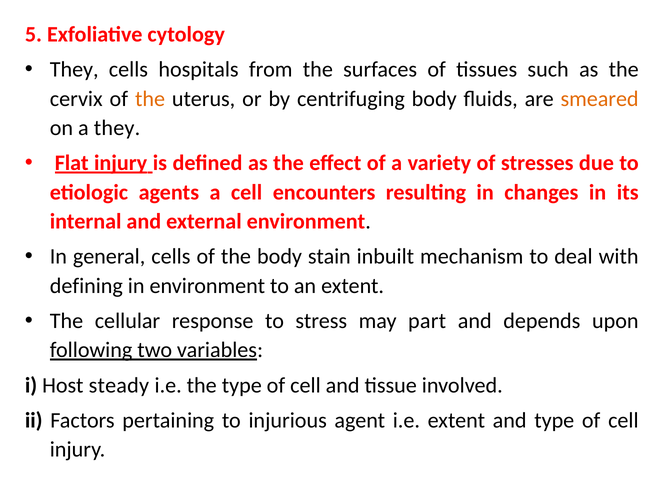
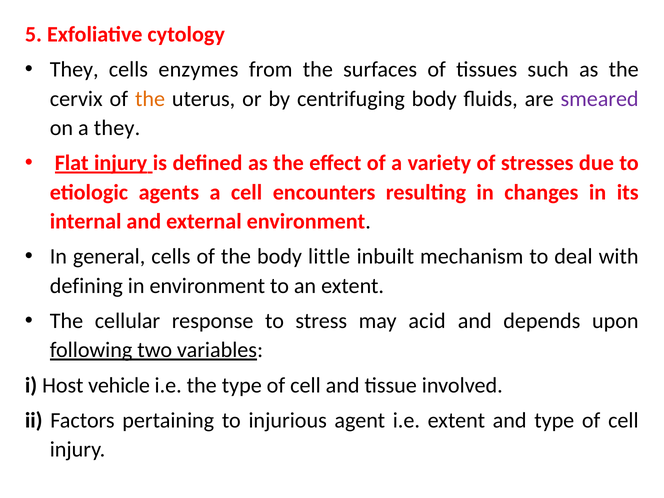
hospitals: hospitals -> enzymes
smeared colour: orange -> purple
stain: stain -> little
part: part -> acid
steady: steady -> vehicle
